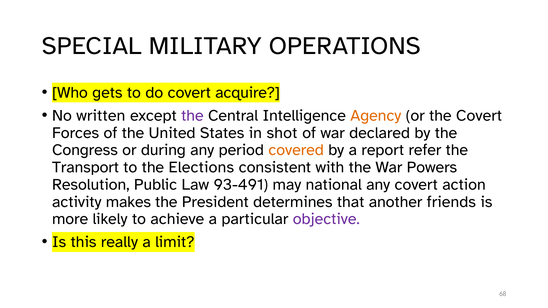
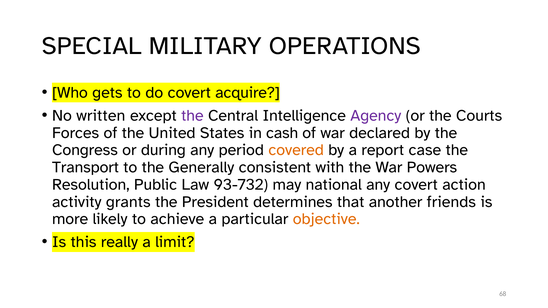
Agency colour: orange -> purple
the Covert: Covert -> Courts
shot: shot -> cash
refer: refer -> case
Elections: Elections -> Generally
93-491: 93-491 -> 93-732
makes: makes -> grants
objective colour: purple -> orange
